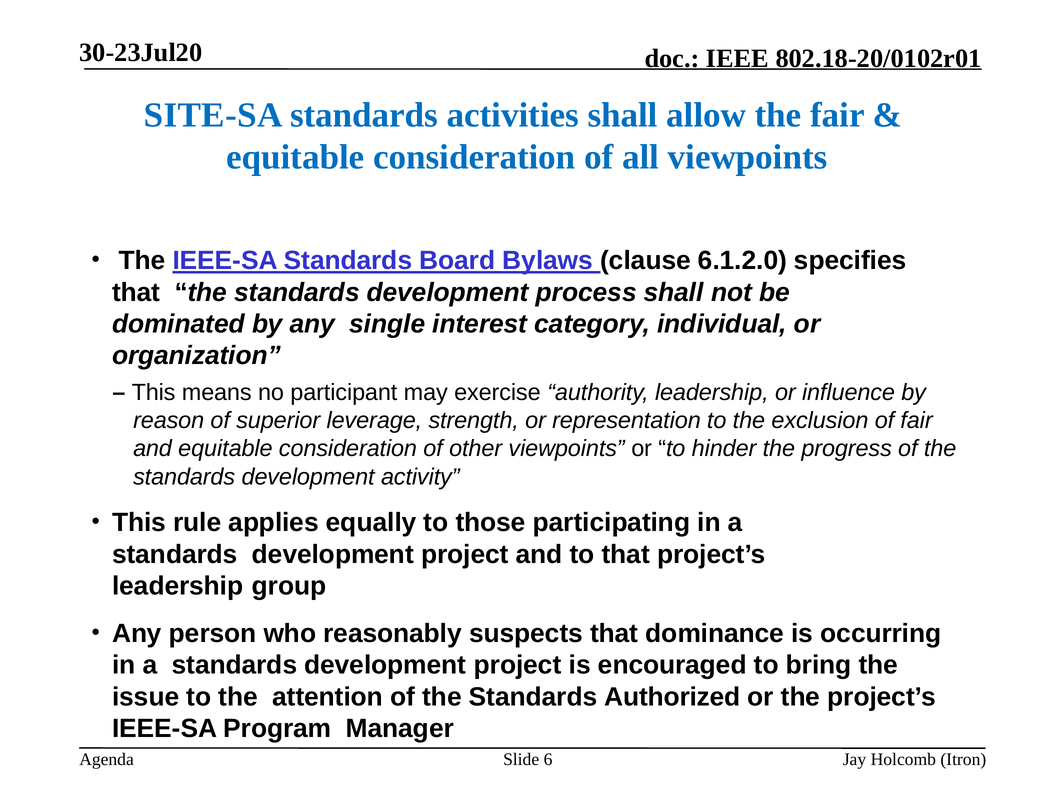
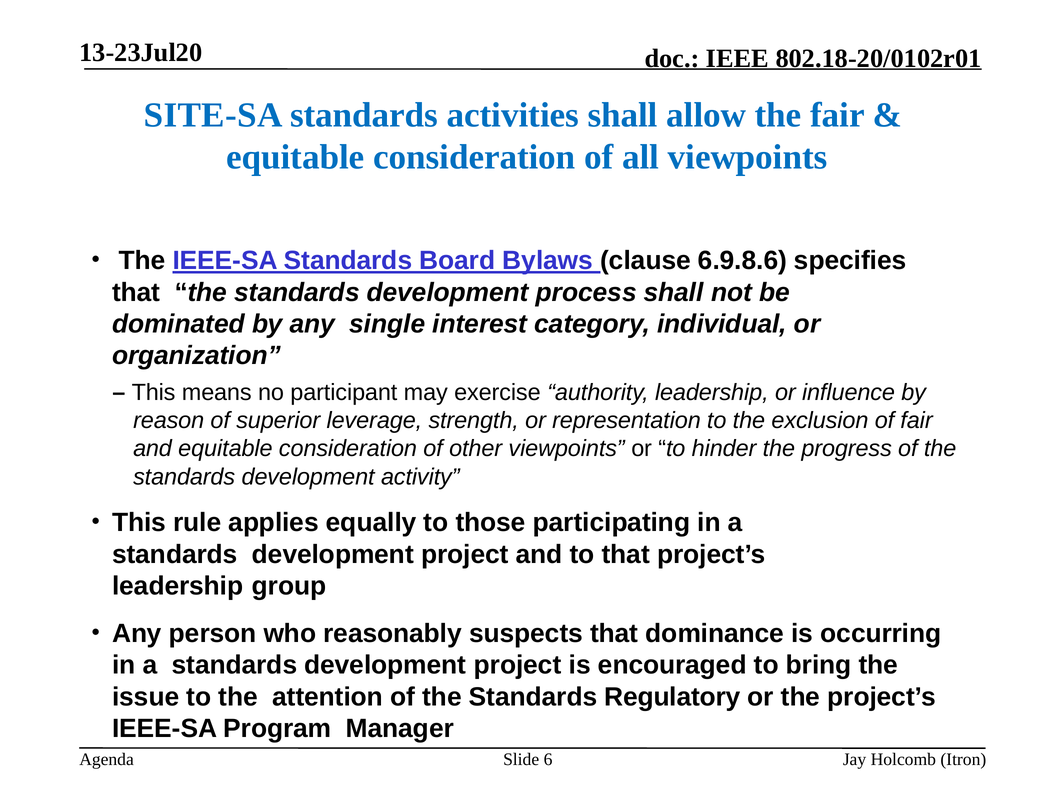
30-23Jul20: 30-23Jul20 -> 13-23Jul20
6.1.2.0: 6.1.2.0 -> 6.9.8.6
Authorized: Authorized -> Regulatory
